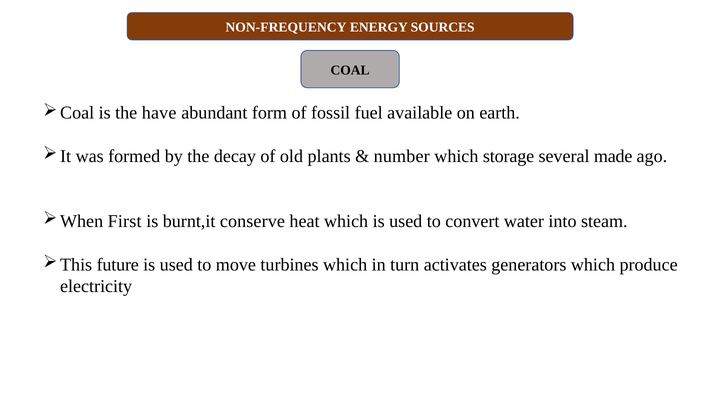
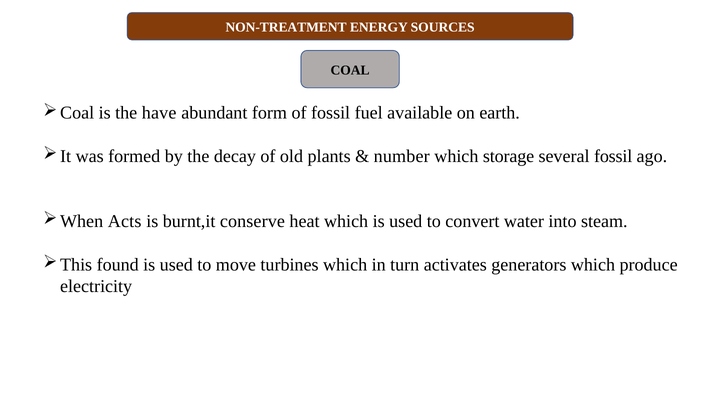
NON-FREQUENCY: NON-FREQUENCY -> NON-TREATMENT
several made: made -> fossil
First: First -> Acts
future: future -> found
